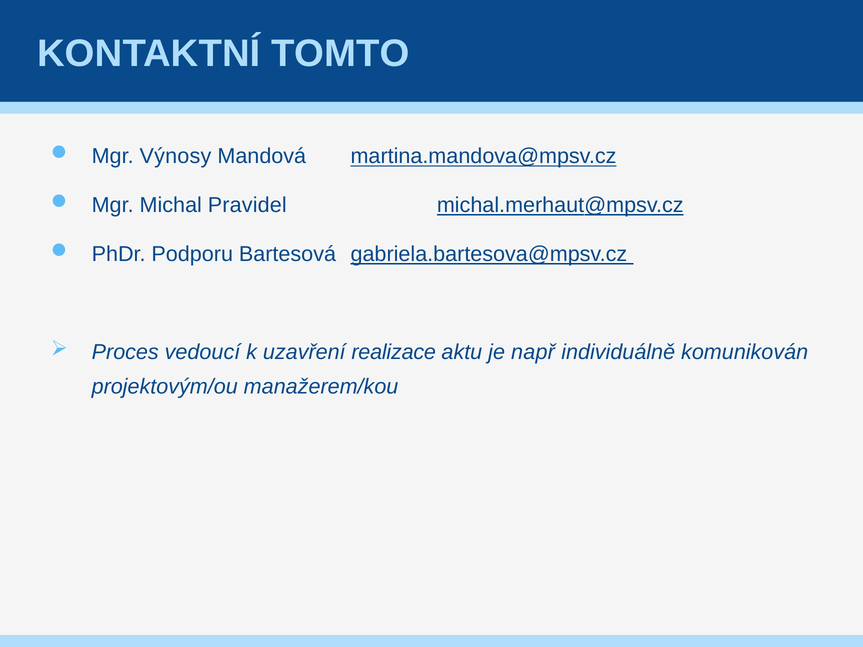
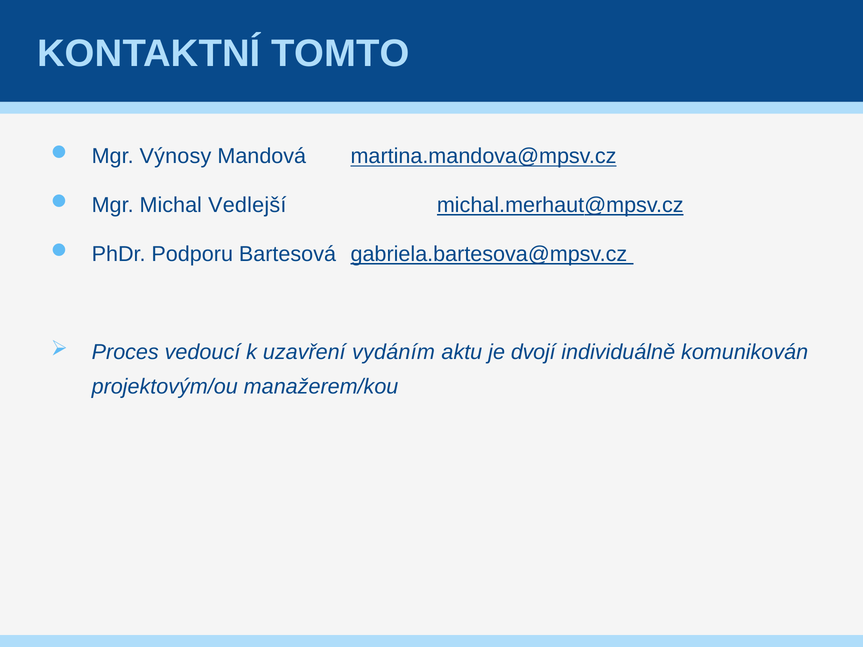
Pravidel: Pravidel -> Vedlejší
realizace: realizace -> vydáním
např: např -> dvojí
